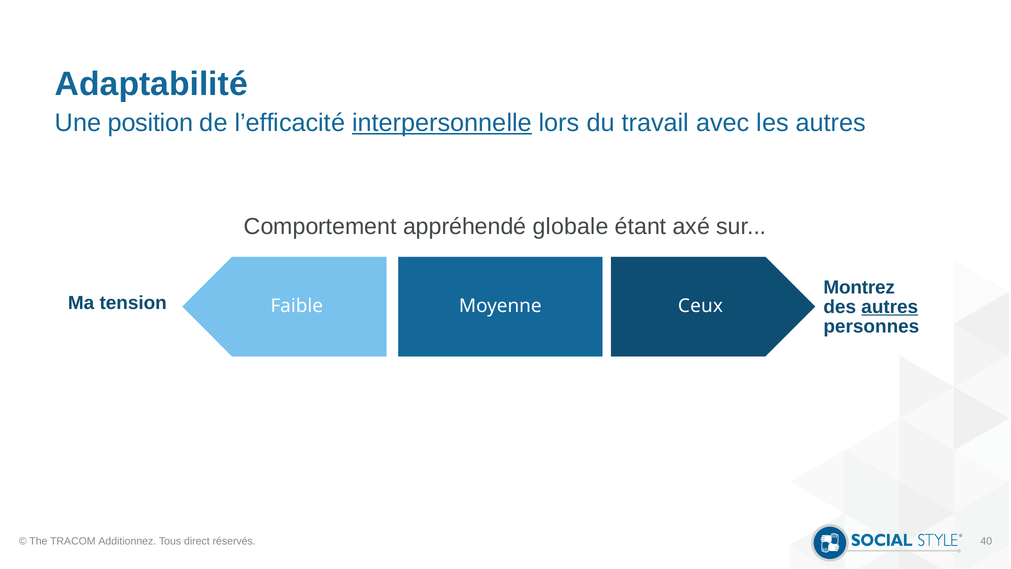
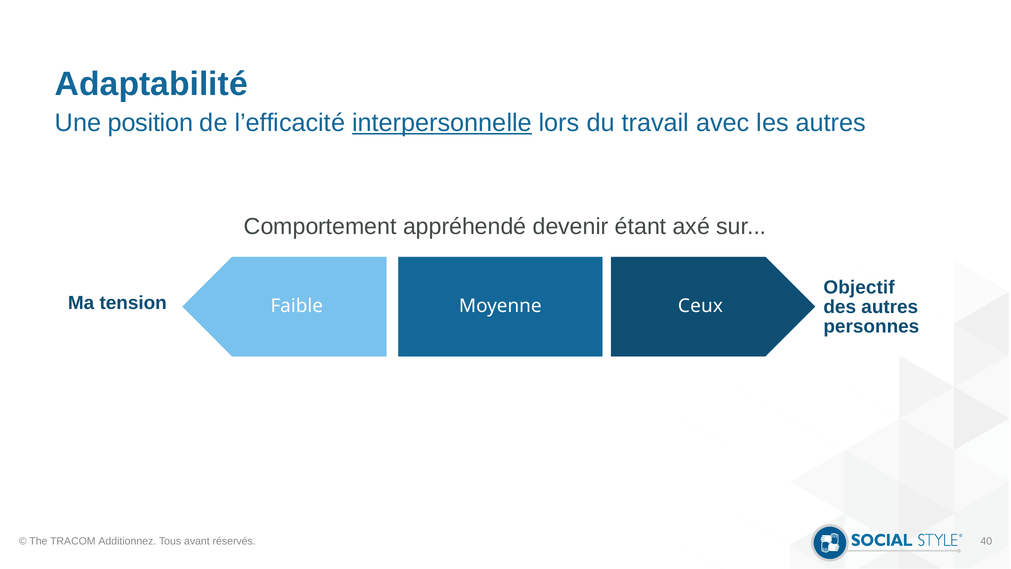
globale: globale -> devenir
Montrez: Montrez -> Objectif
autres at (890, 307) underline: present -> none
direct: direct -> avant
